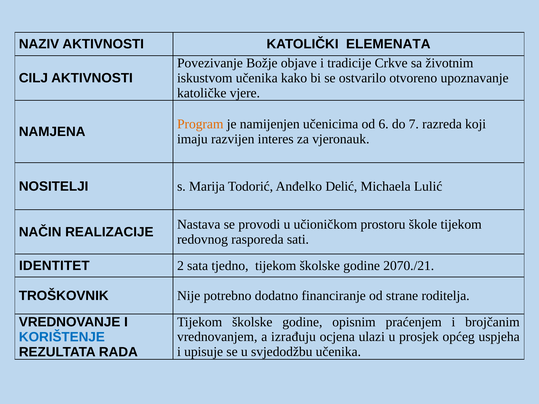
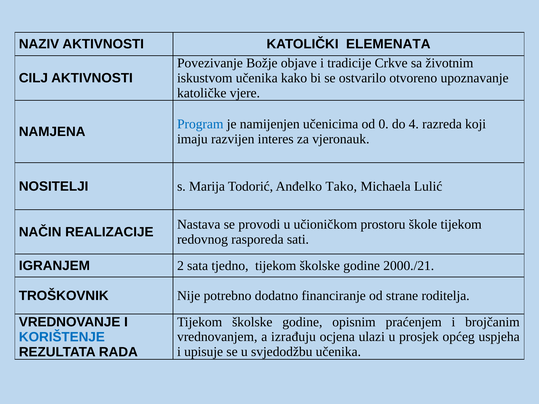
Program colour: orange -> blue
6: 6 -> 0
7: 7 -> 4
Delić: Delić -> Tako
IDENTITET: IDENTITET -> IGRANJEM
2070./21: 2070./21 -> 2000./21
